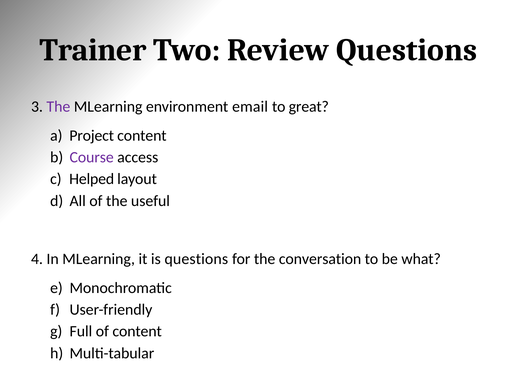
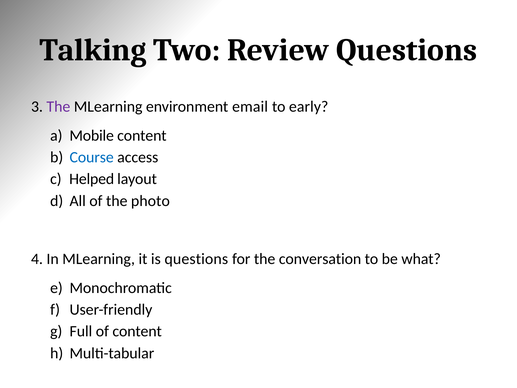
Trainer: Trainer -> Talking
great: great -> early
Project: Project -> Mobile
Course colour: purple -> blue
useful: useful -> photo
